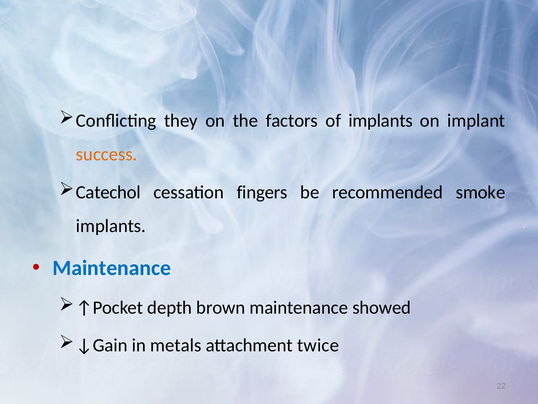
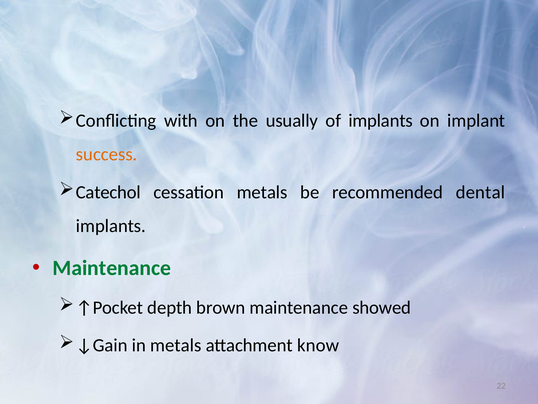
they: they -> with
factors: factors -> usually
cessation fingers: fingers -> metals
smoke: smoke -> dental
Maintenance at (112, 268) colour: blue -> green
twice: twice -> know
